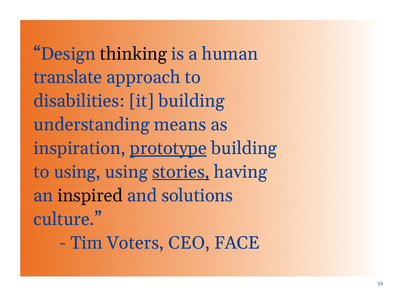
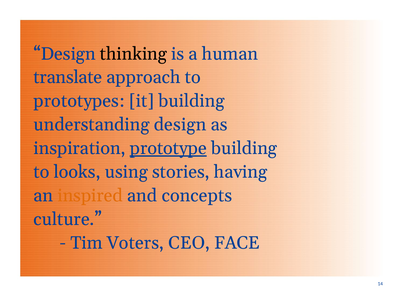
disabilities: disabilities -> prototypes
understanding means: means -> design
to using: using -> looks
stories underline: present -> none
inspired colour: black -> orange
solutions: solutions -> concepts
